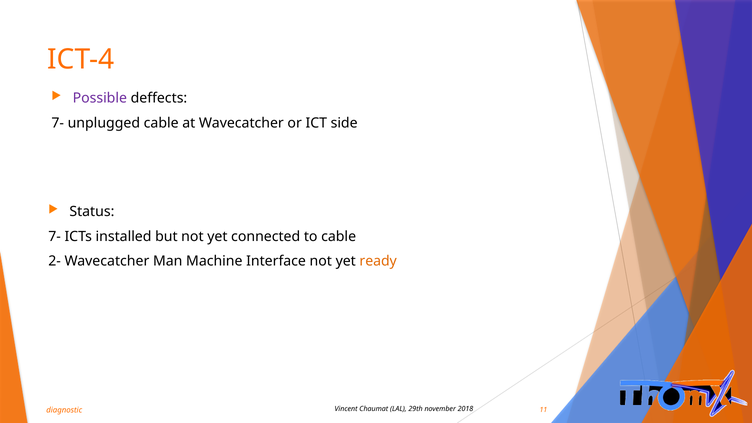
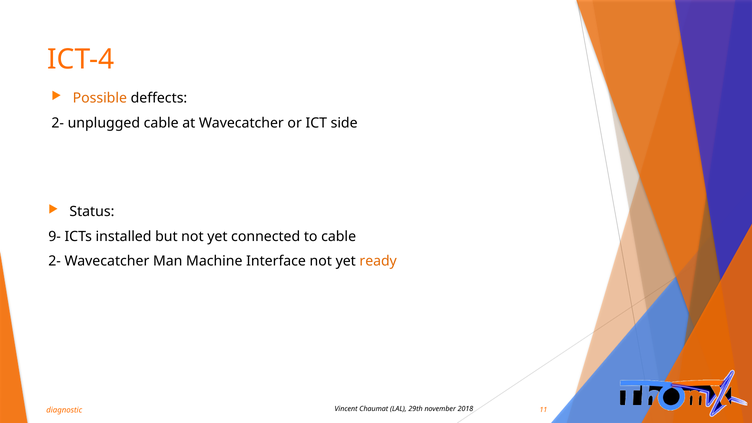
Possible colour: purple -> orange
7- at (58, 123): 7- -> 2-
7- at (55, 236): 7- -> 9-
